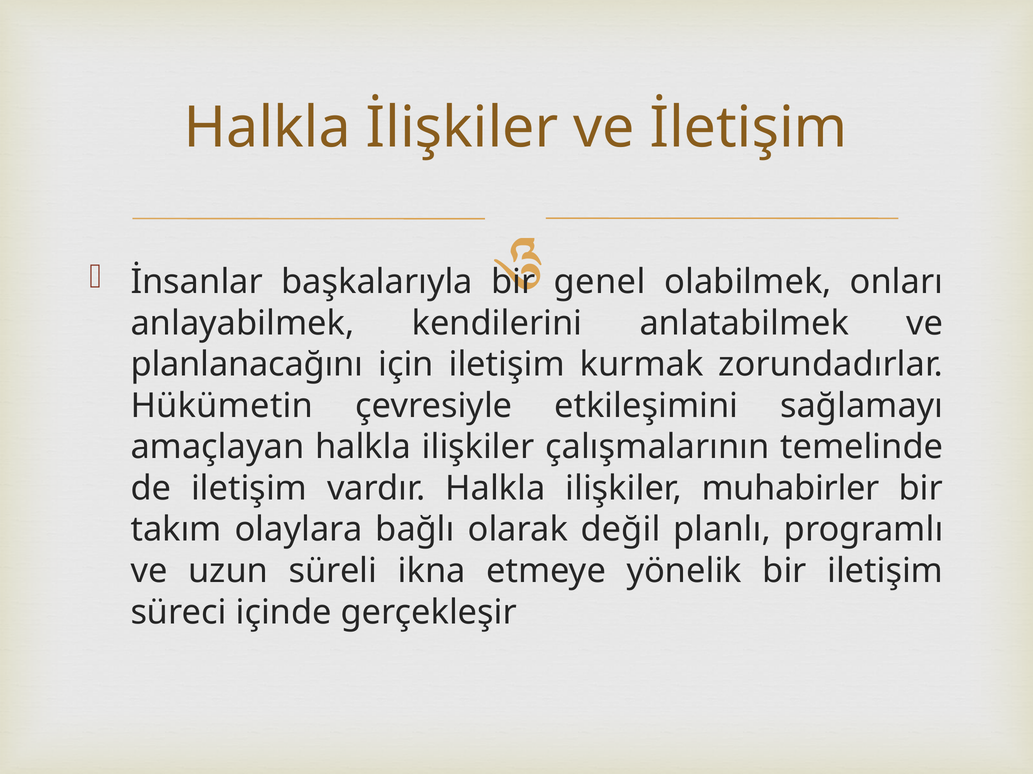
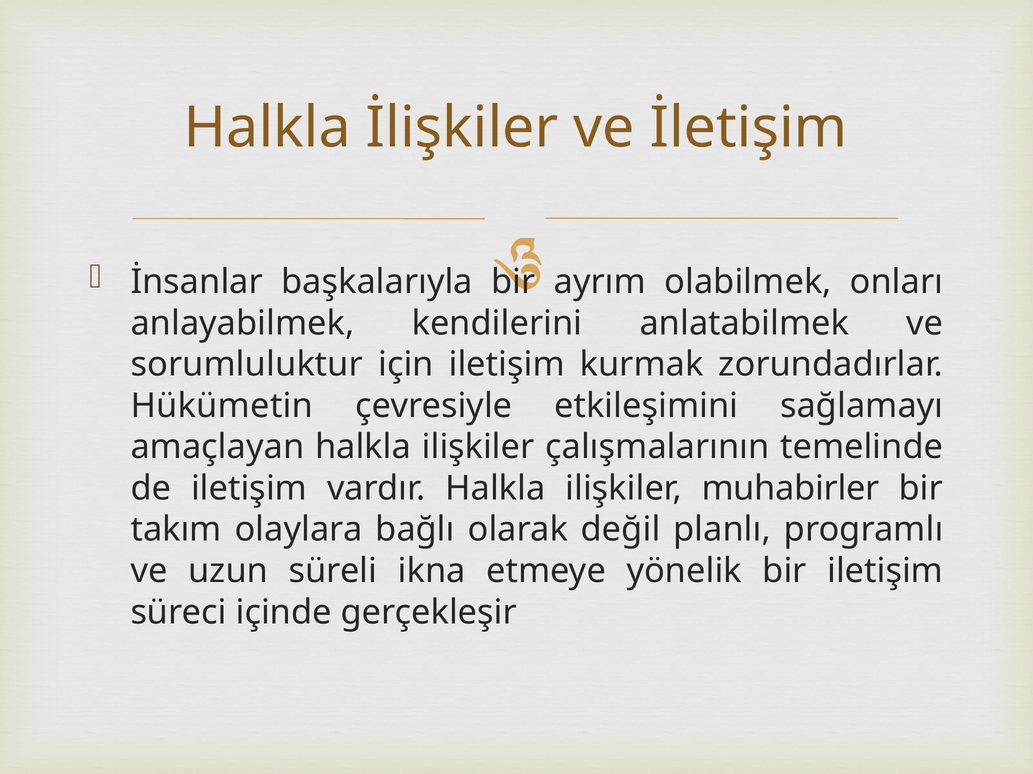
genel: genel -> ayrım
planlanacağını: planlanacağını -> sorumluluktur
